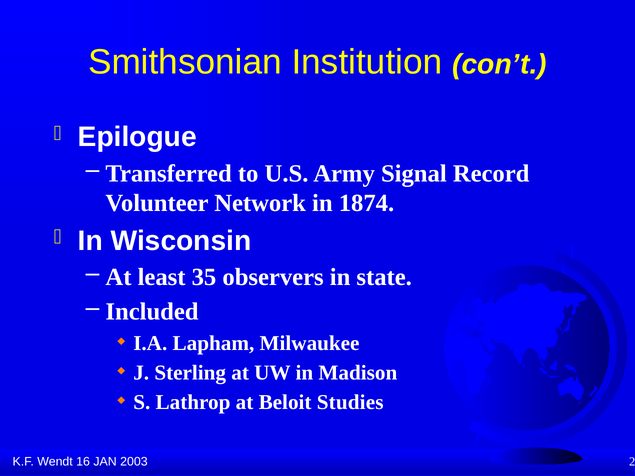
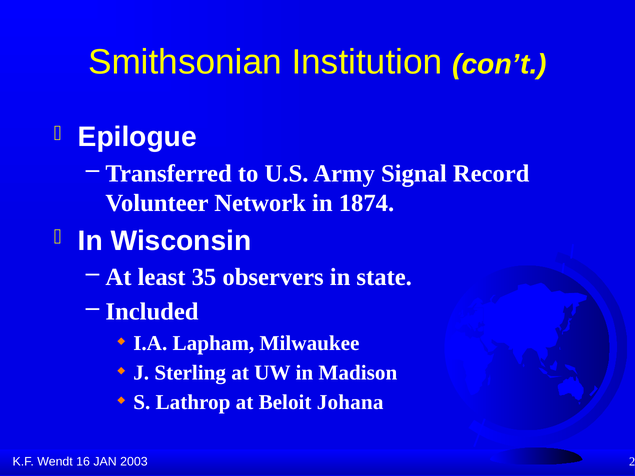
Studies: Studies -> Johana
